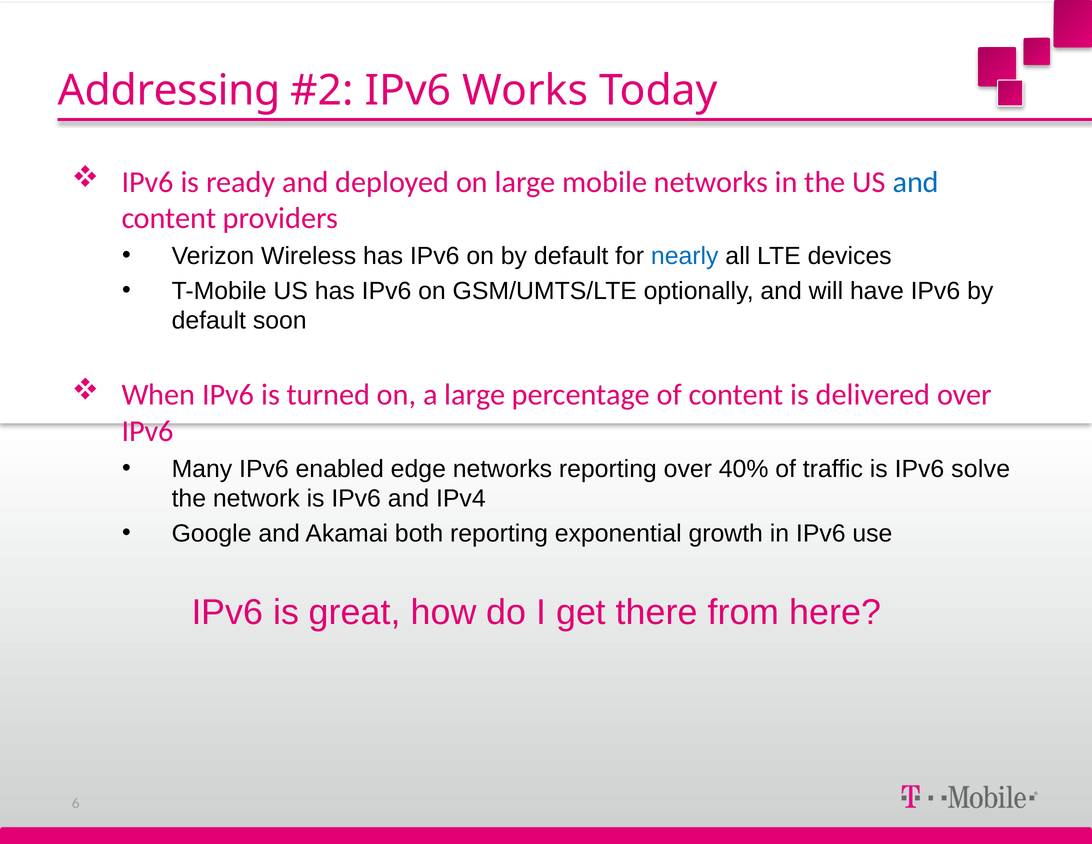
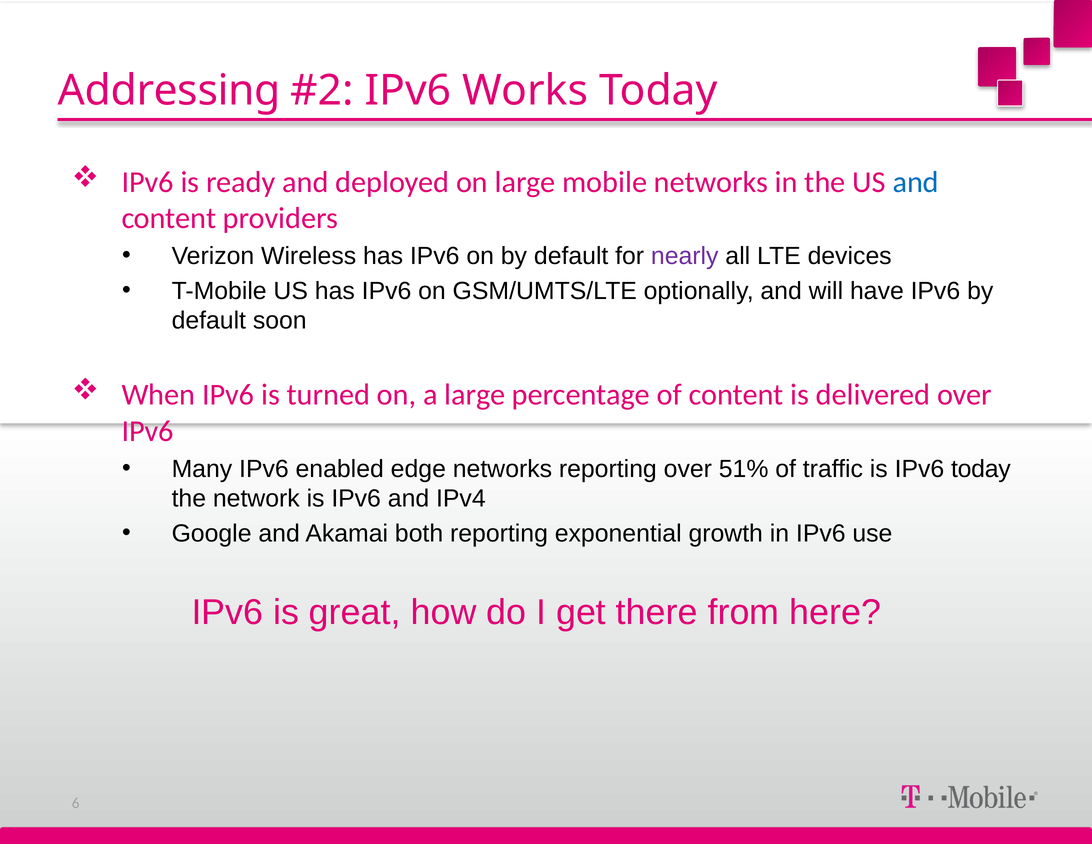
nearly colour: blue -> purple
40%: 40% -> 51%
IPv6 solve: solve -> today
